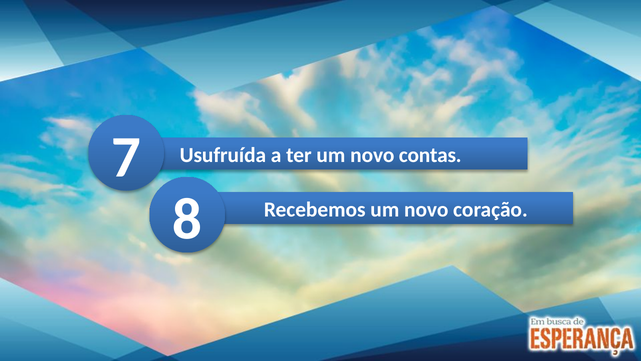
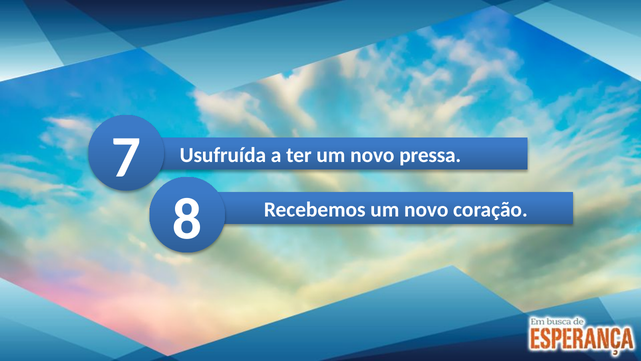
contas: contas -> pressa
